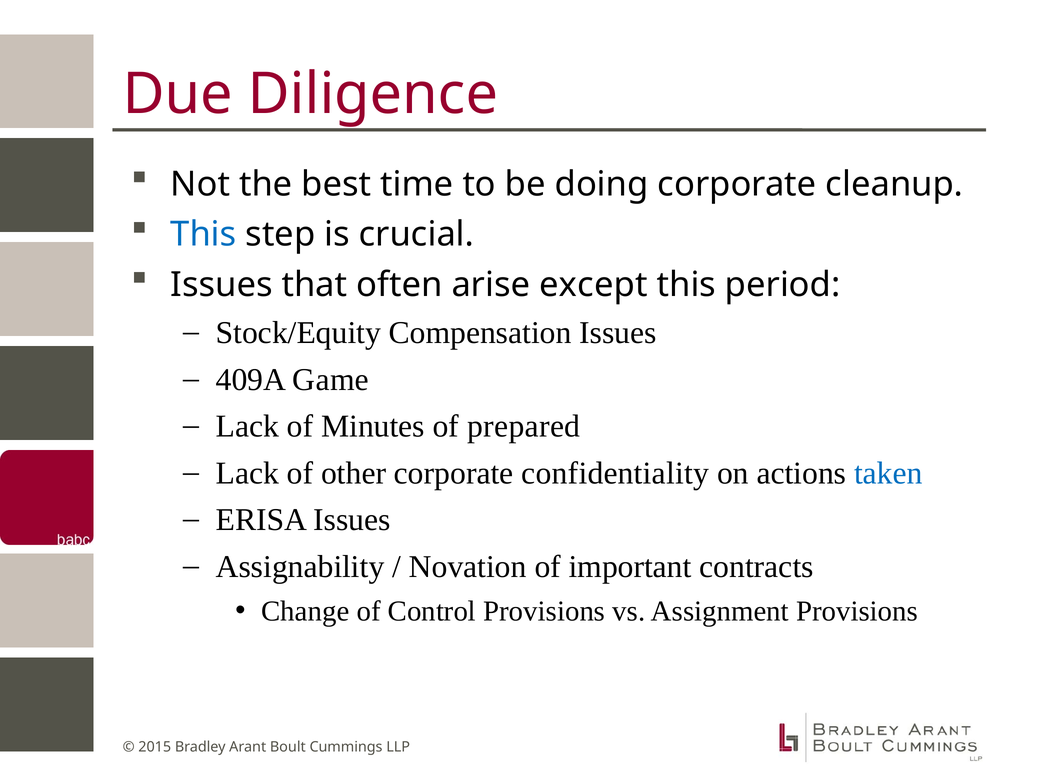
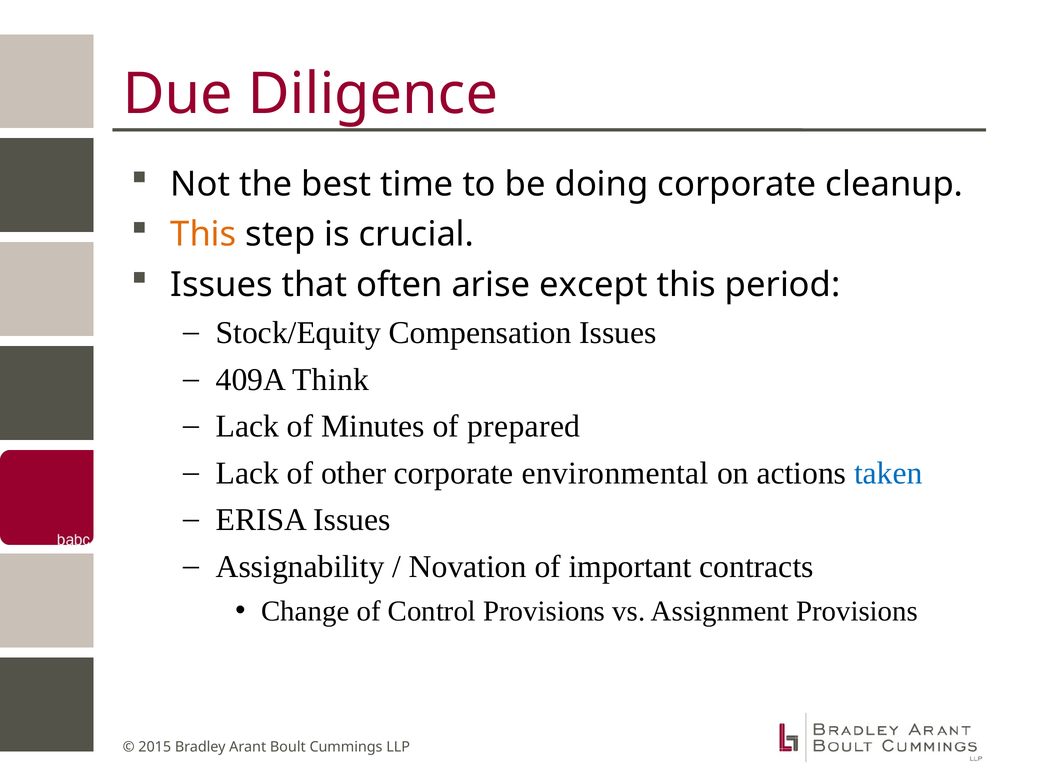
This at (203, 234) colour: blue -> orange
Game: Game -> Think
confidentiality: confidentiality -> environmental
